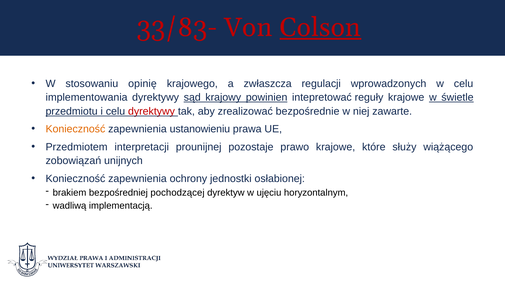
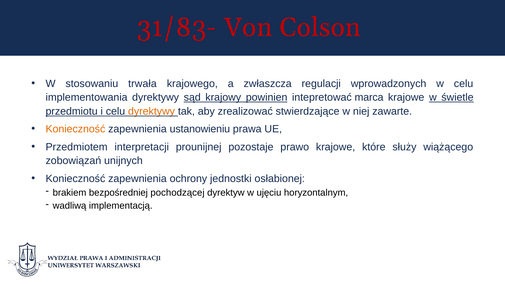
33/83-: 33/83- -> 31/83-
Colson underline: present -> none
opinię: opinię -> trwała
reguły: reguły -> marca
dyrektywy at (151, 111) colour: red -> orange
bezpośrednie: bezpośrednie -> stwierdzające
